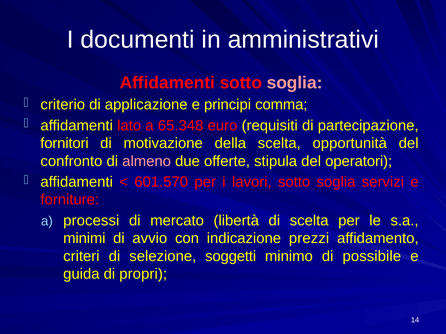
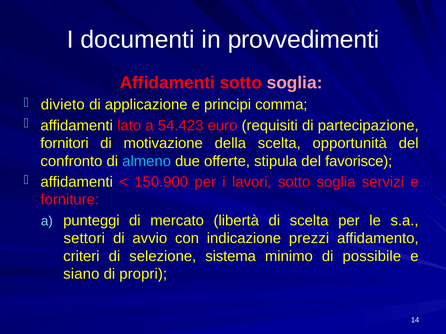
amministrativi: amministrativi -> provvedimenti
criterio: criterio -> divieto
65.348: 65.348 -> 54.423
almeno colour: pink -> light blue
operatori: operatori -> favorisce
601.570: 601.570 -> 150.900
processi: processi -> punteggi
minimi: minimi -> settori
soggetti: soggetti -> sistema
guida: guida -> siano
